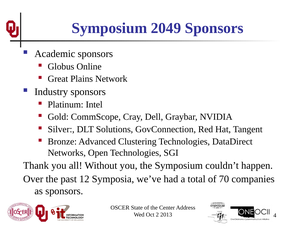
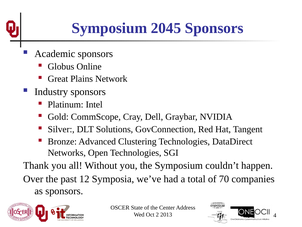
2049: 2049 -> 2045
